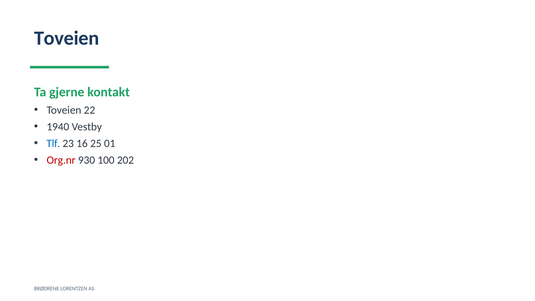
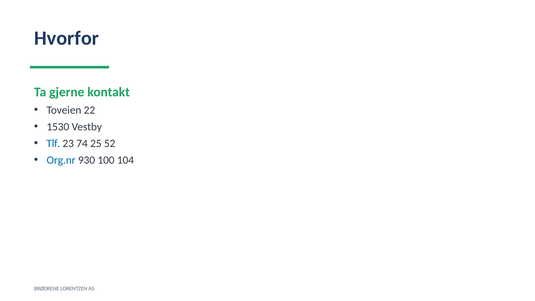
Toveien at (67, 38): Toveien -> Hvorfor
1940: 1940 -> 1530
16: 16 -> 74
01: 01 -> 52
Org.nr colour: red -> blue
202: 202 -> 104
